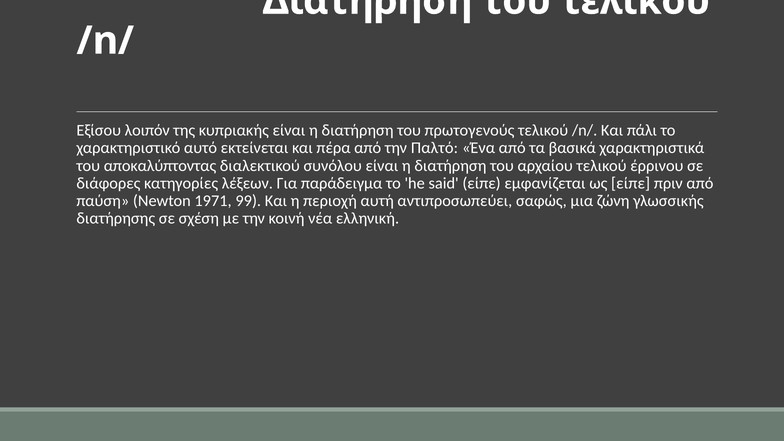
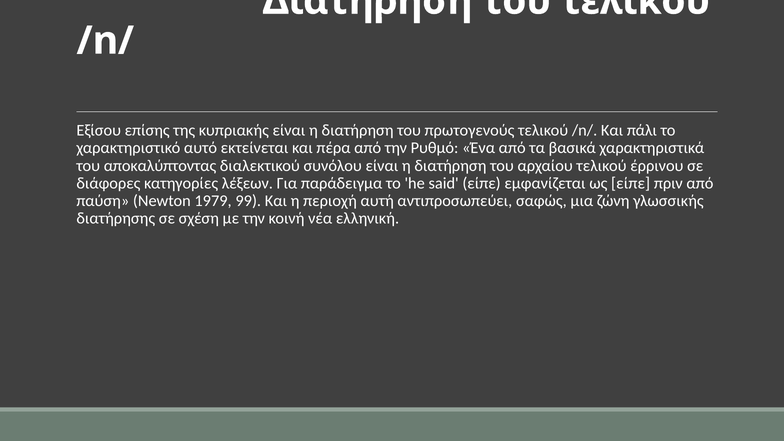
λοιπόν: λοιπόν -> επίσης
Παλτό: Παλτό -> Ρυθμό
1971: 1971 -> 1979
